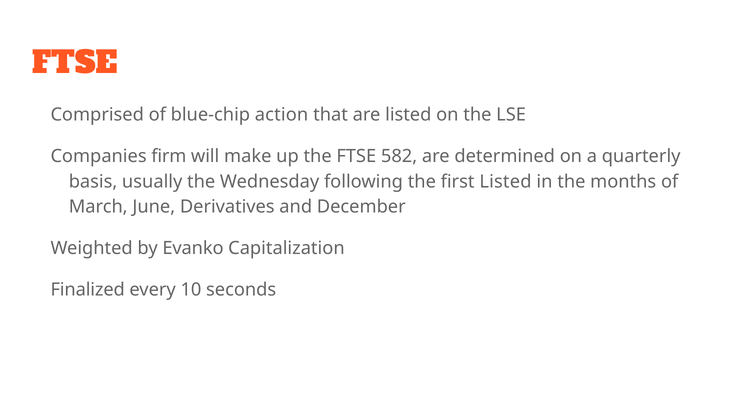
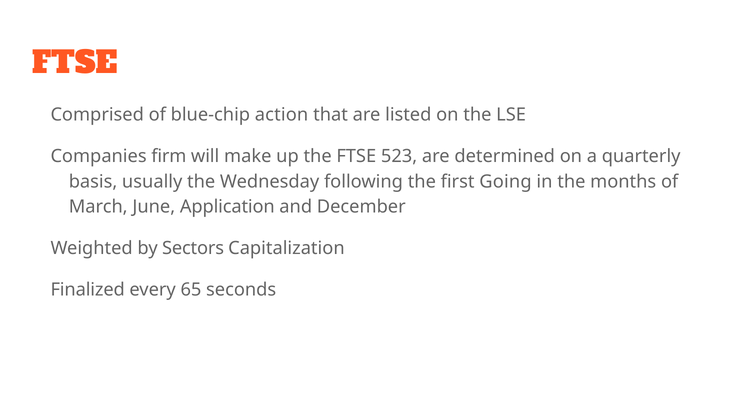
582: 582 -> 523
first Listed: Listed -> Going
Derivatives: Derivatives -> Application
Evanko: Evanko -> Sectors
10: 10 -> 65
